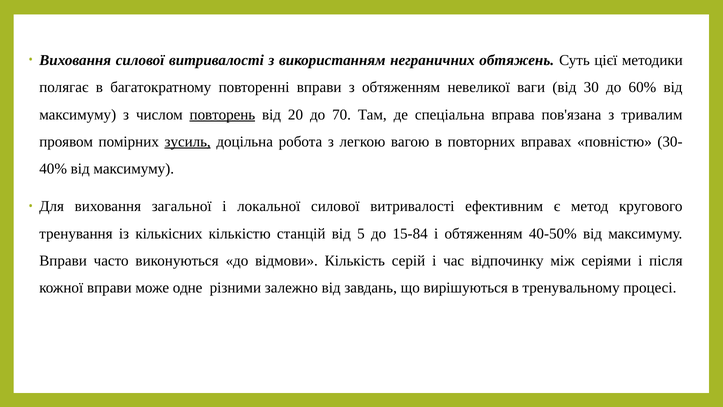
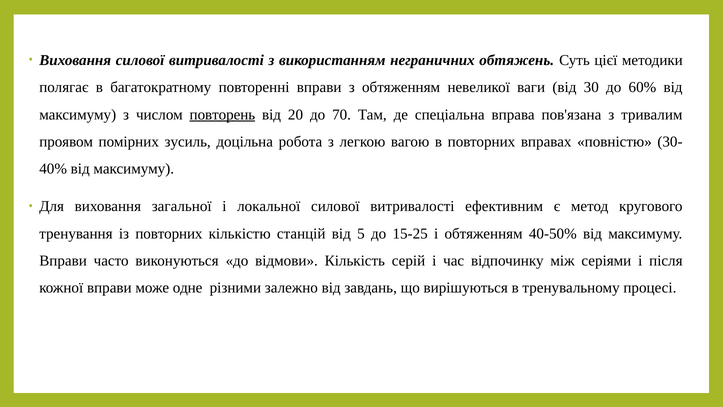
зусиль underline: present -> none
із кількісних: кількісних -> повторних
15-84: 15-84 -> 15-25
